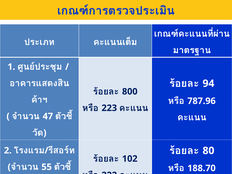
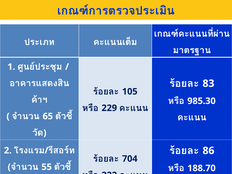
94: 94 -> 83
800: 800 -> 105
787.96: 787.96 -> 985.30
223: 223 -> 229
47: 47 -> 65
80 at (208, 151): 80 -> 86
102: 102 -> 704
